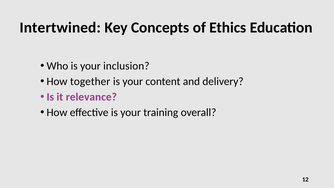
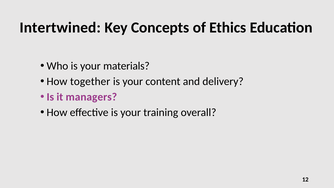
inclusion: inclusion -> materials
relevance: relevance -> managers
